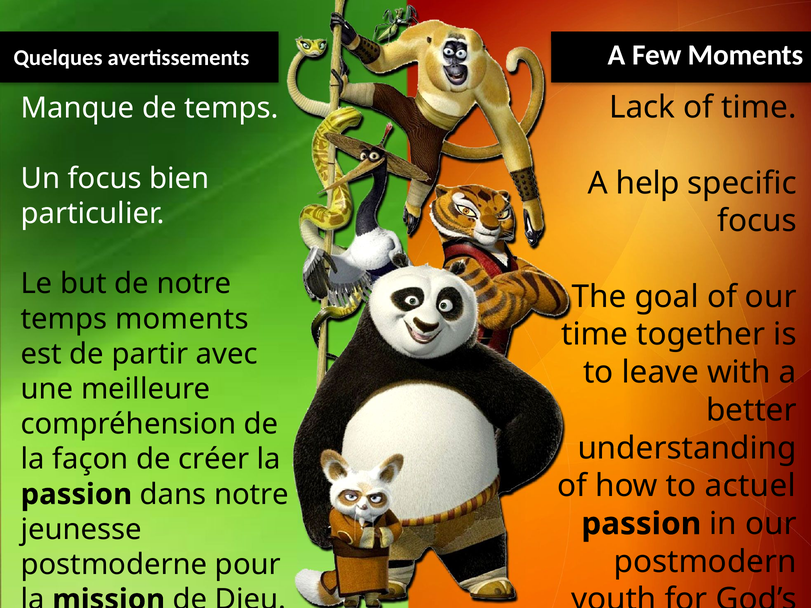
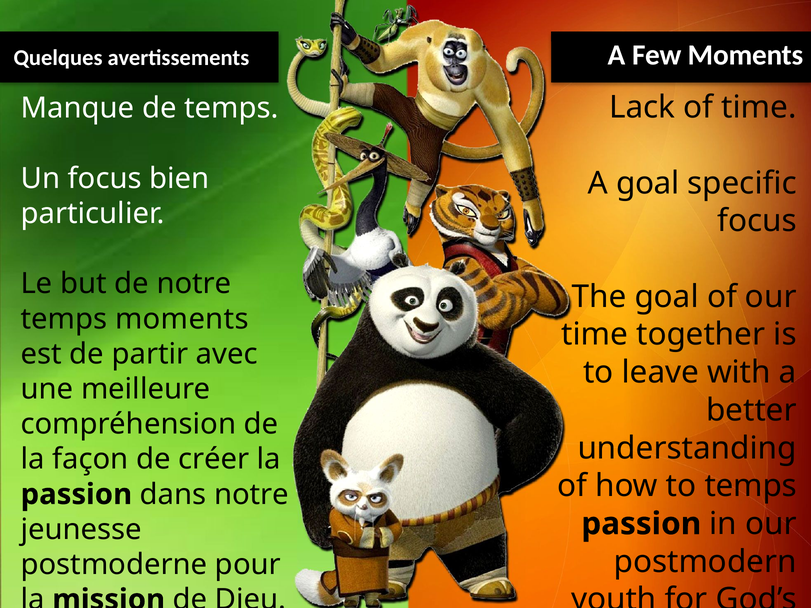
A help: help -> goal
to actuel: actuel -> temps
